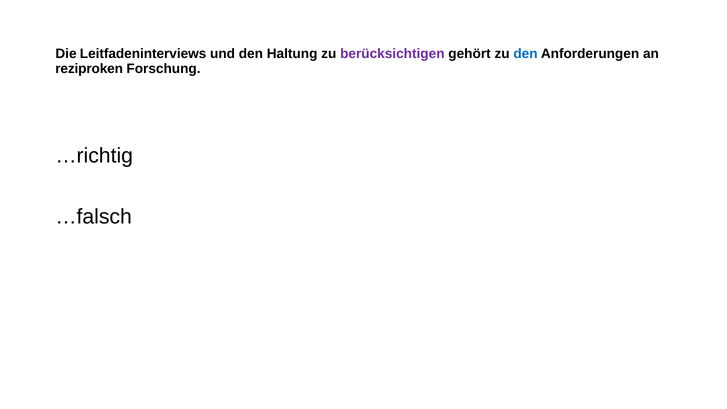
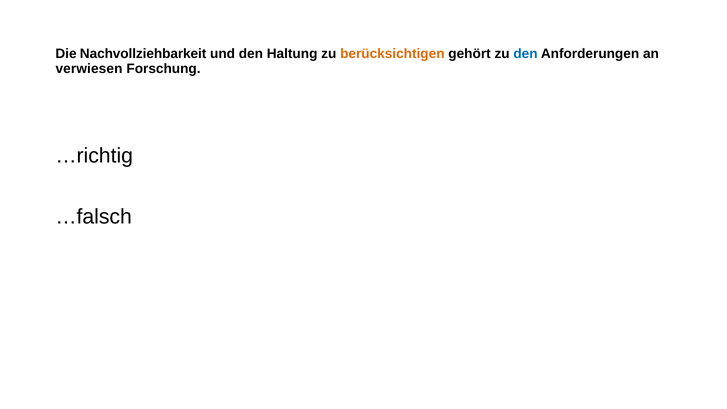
Leitfadeninterviews: Leitfadeninterviews -> Nachvollziehbarkeit
berücksichtigen colour: purple -> orange
reziproken: reziproken -> verwiesen
